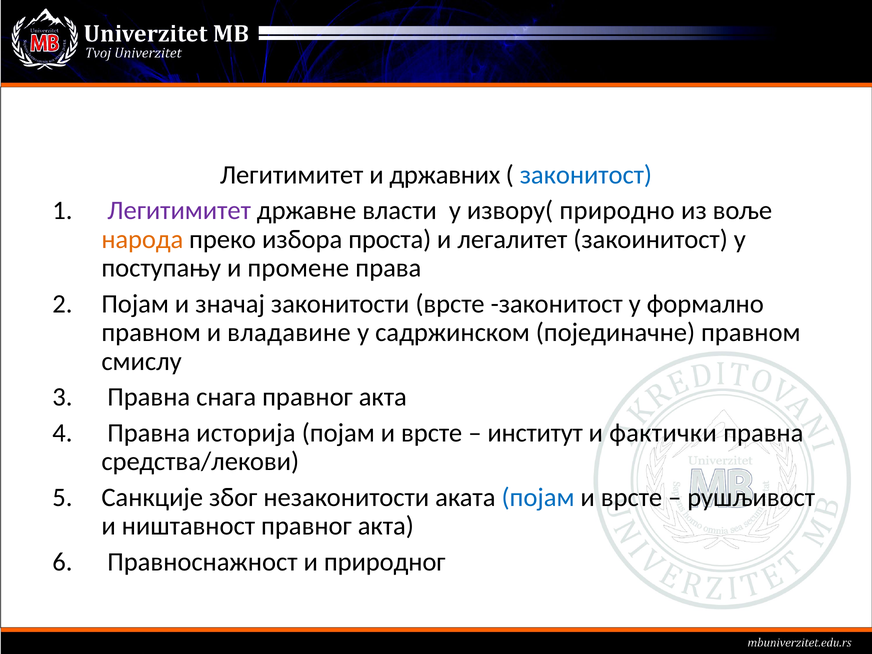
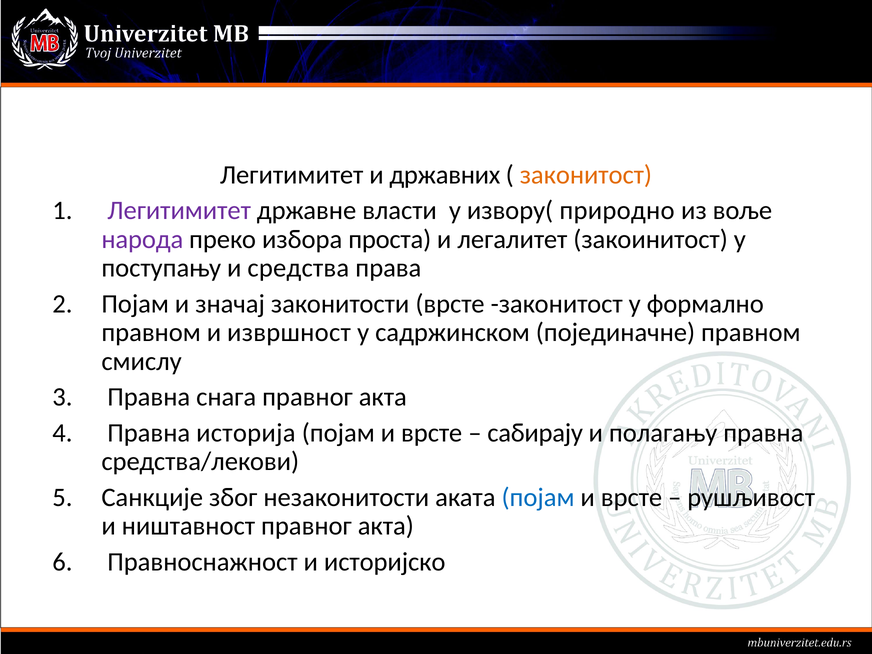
законитост at (586, 175) colour: blue -> orange
народа colour: orange -> purple
промене: промене -> средства
владавине: владавине -> извршност
институт: институт -> сабирају
фактички: фактички -> полагању
природног: природног -> историјско
